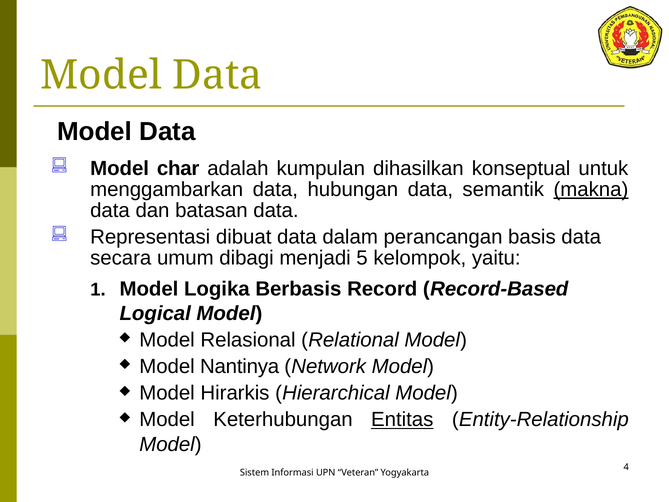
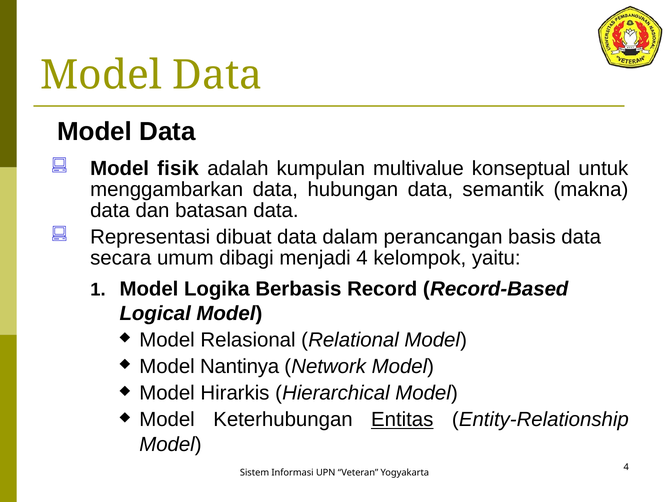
char: char -> fisik
dihasilkan: dihasilkan -> multivalue
makna underline: present -> none
menjadi 5: 5 -> 4
